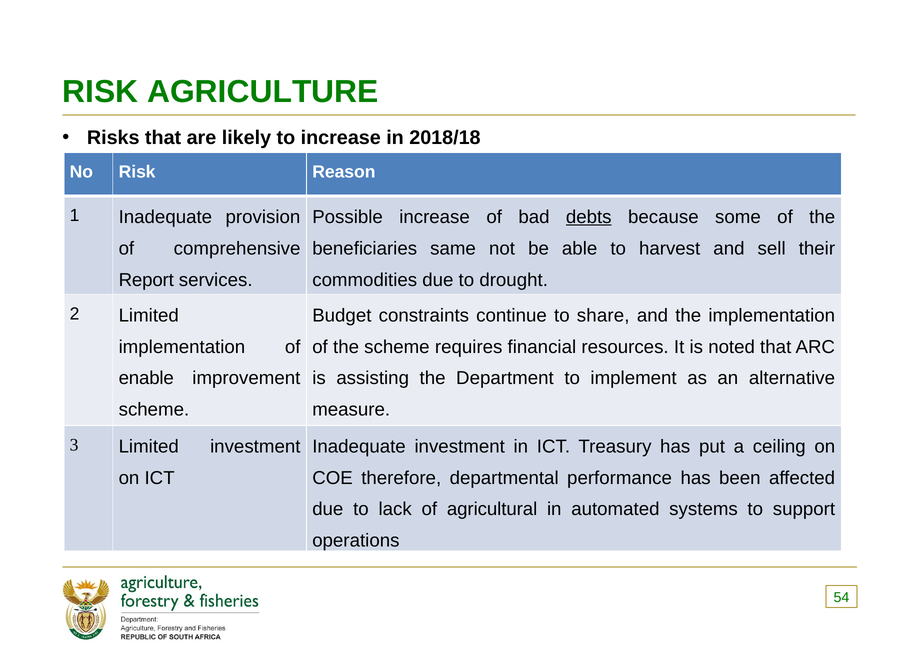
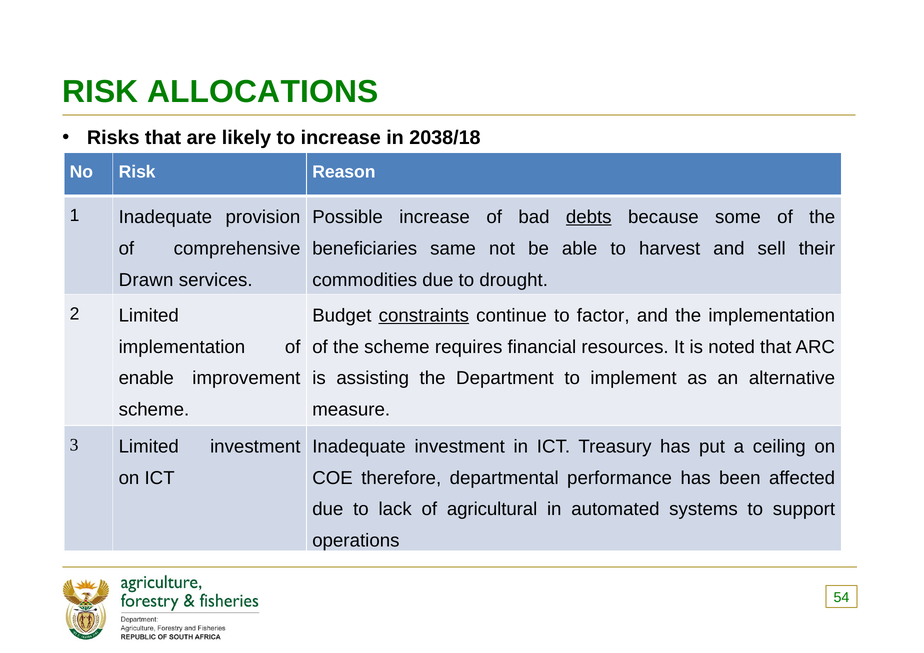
AGRICULTURE: AGRICULTURE -> ALLOCATIONS
2018/18: 2018/18 -> 2038/18
Report: Report -> Drawn
constraints underline: none -> present
share: share -> factor
